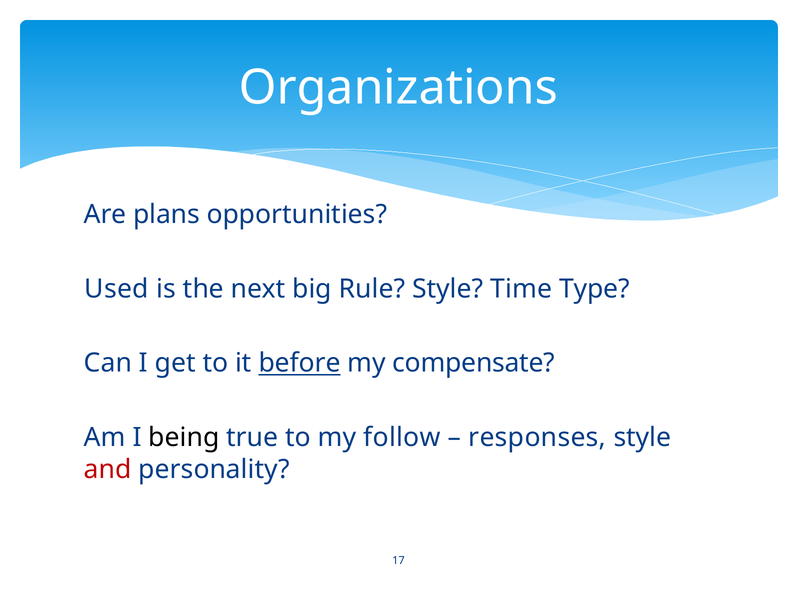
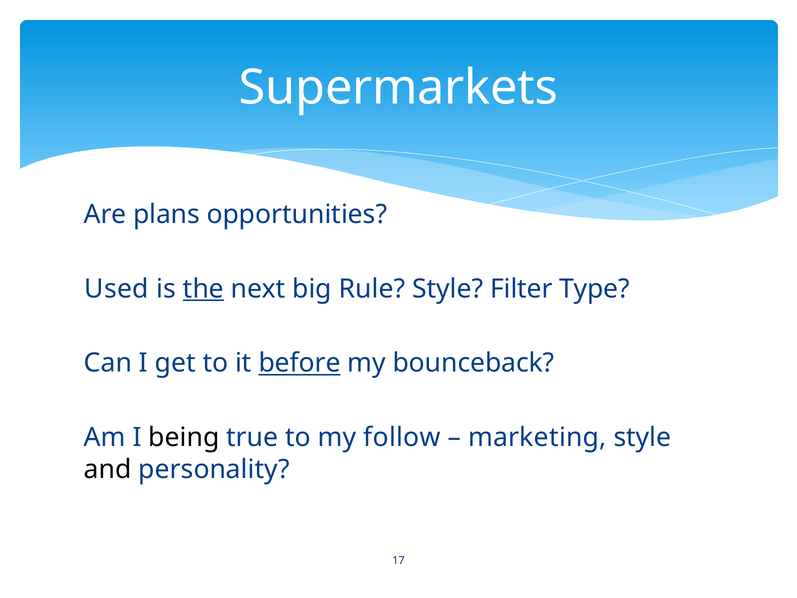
Organizations: Organizations -> Supermarkets
the underline: none -> present
Time: Time -> Filter
compensate: compensate -> bounceback
responses: responses -> marketing
and colour: red -> black
